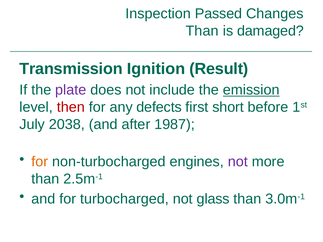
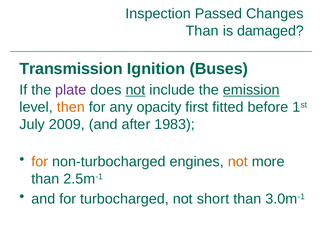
Result: Result -> Buses
not at (135, 90) underline: none -> present
then colour: red -> orange
defects: defects -> opacity
short: short -> fitted
2038: 2038 -> 2009
1987: 1987 -> 1983
not at (238, 162) colour: purple -> orange
glass: glass -> short
